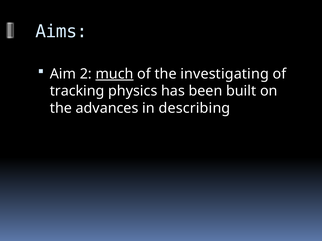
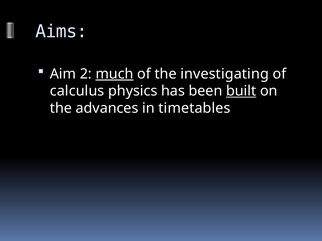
tracking: tracking -> calculus
built underline: none -> present
describing: describing -> timetables
